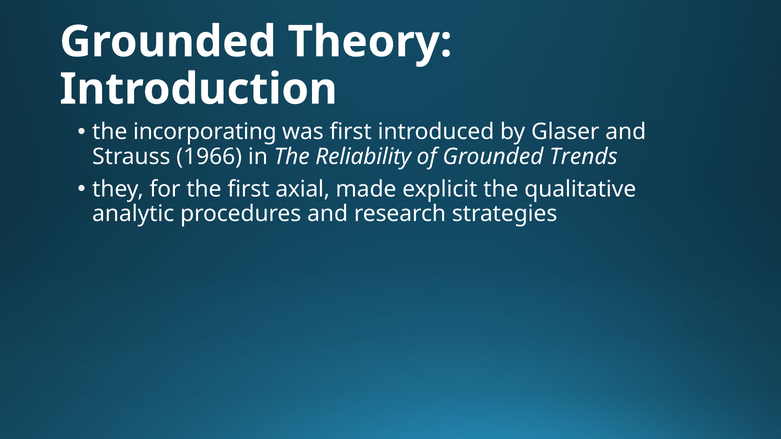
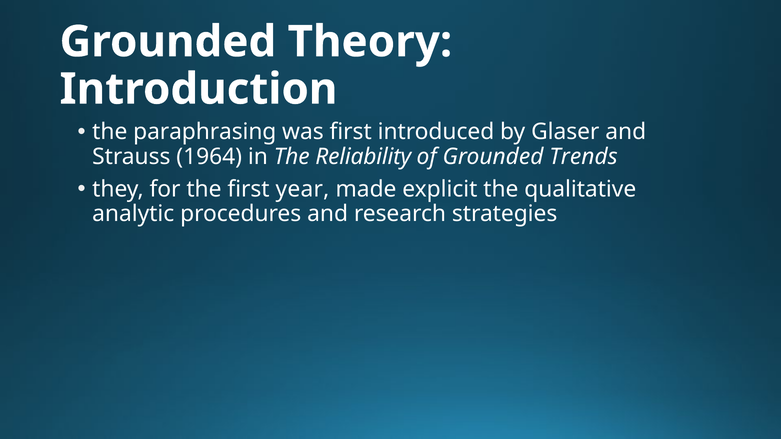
incorporating: incorporating -> paraphrasing
1966: 1966 -> 1964
axial: axial -> year
